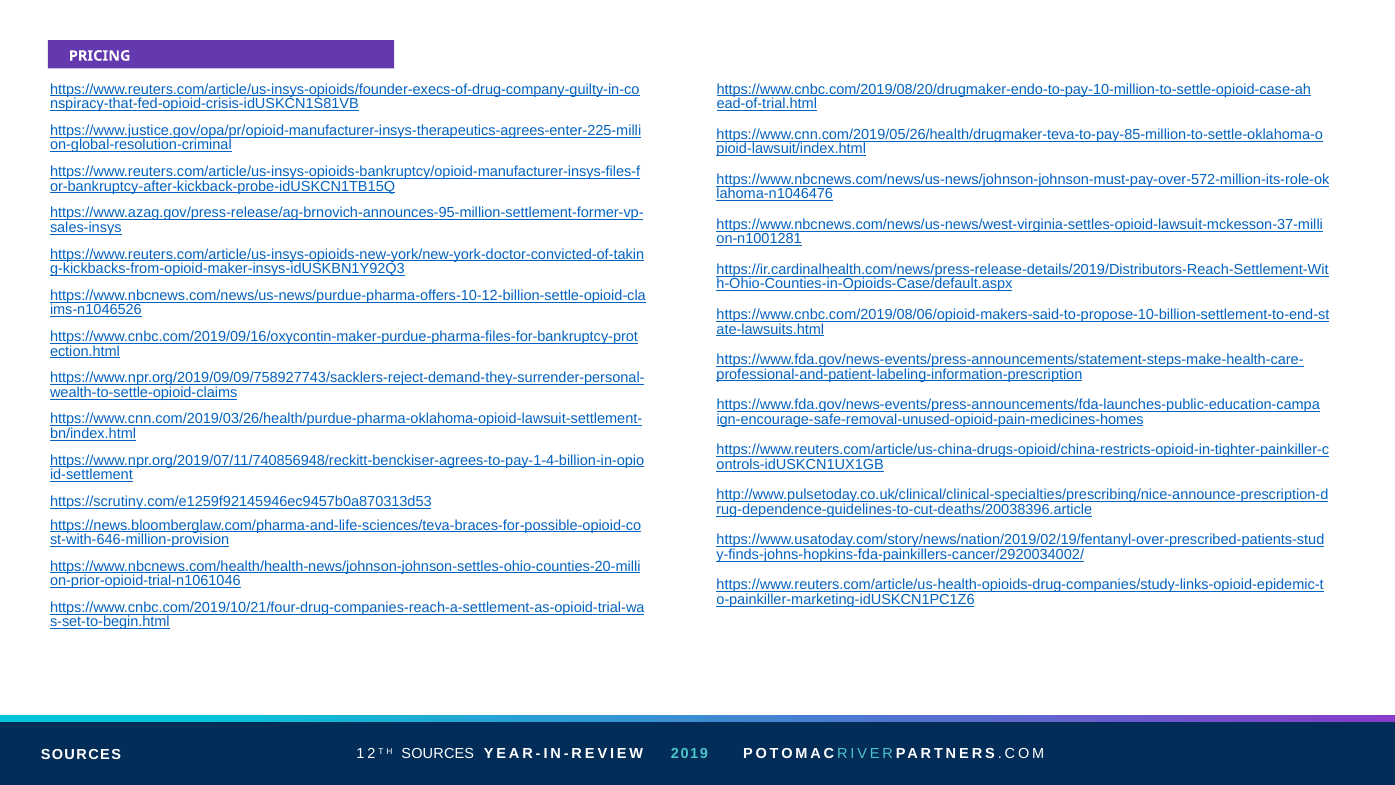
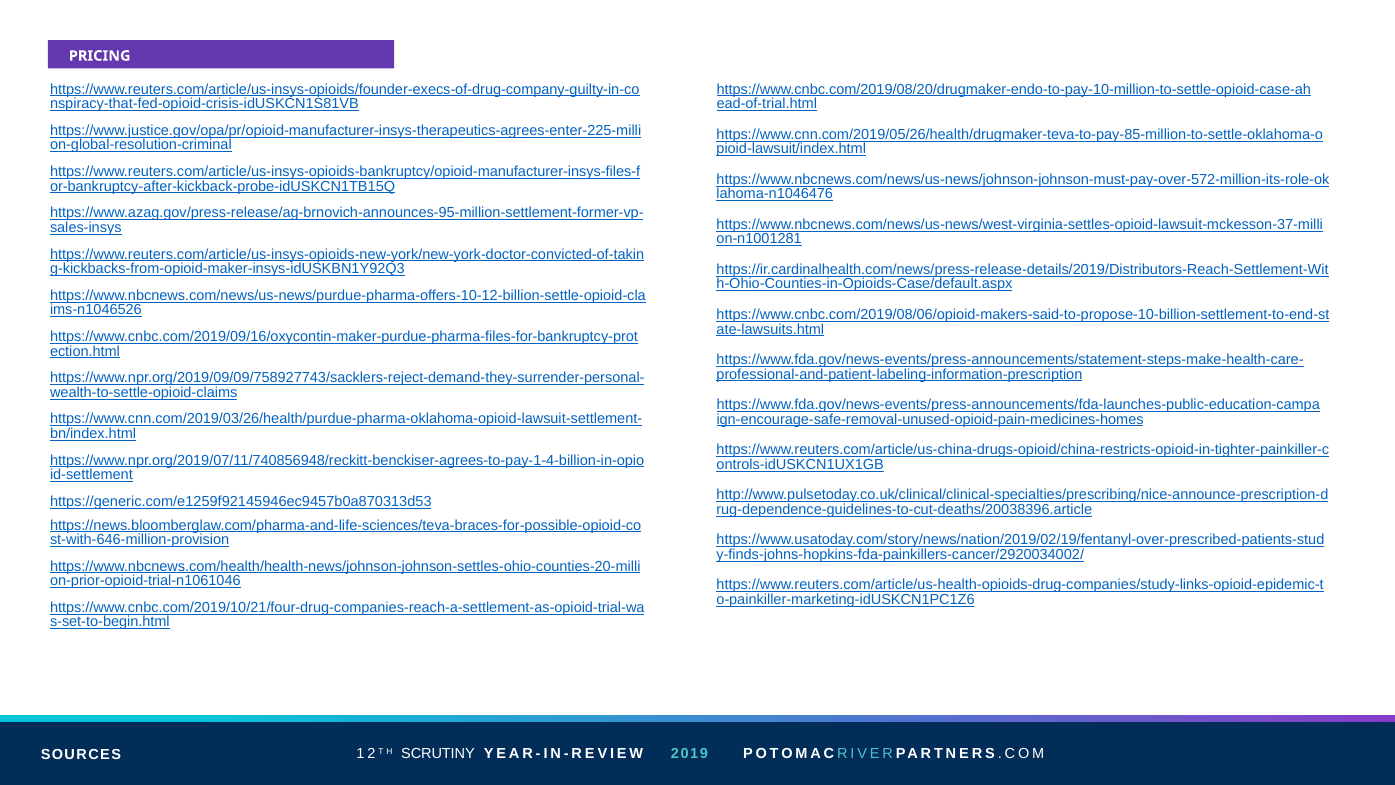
https://scrutiny.com/e1259f92145946ec9457b0a870313d53: https://scrutiny.com/e1259f92145946ec9457b0a870313d53 -> https://generic.com/e1259f92145946ec9457b0a870313d53
SOURCES at (438, 753): SOURCES -> SCRUTINY
